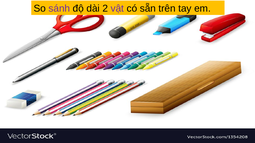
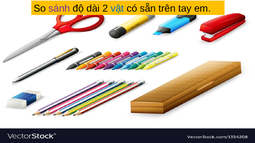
vật colour: purple -> blue
